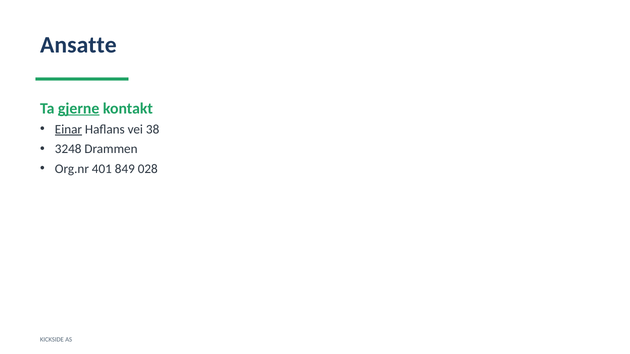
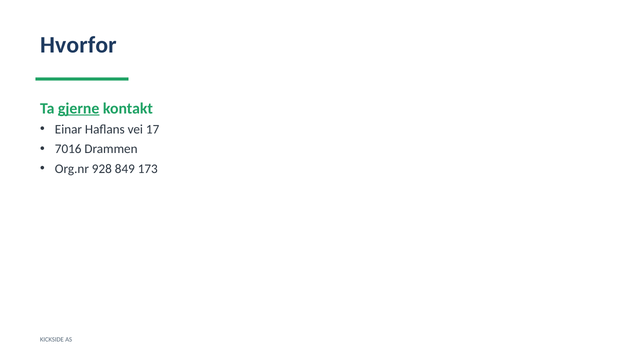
Ansatte: Ansatte -> Hvorfor
Einar underline: present -> none
38: 38 -> 17
3248: 3248 -> 7016
401: 401 -> 928
028: 028 -> 173
